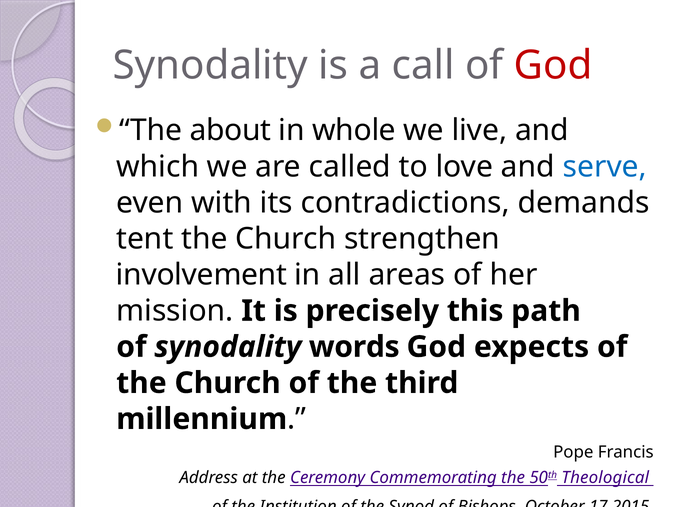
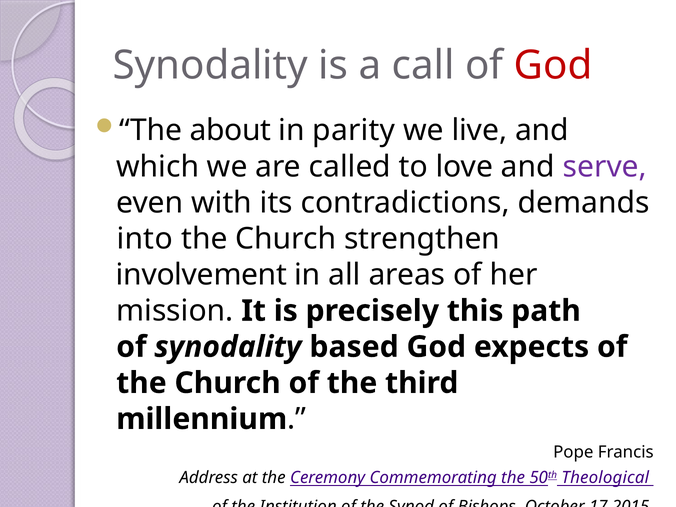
whole: whole -> parity
serve colour: blue -> purple
tent: tent -> into
words: words -> based
